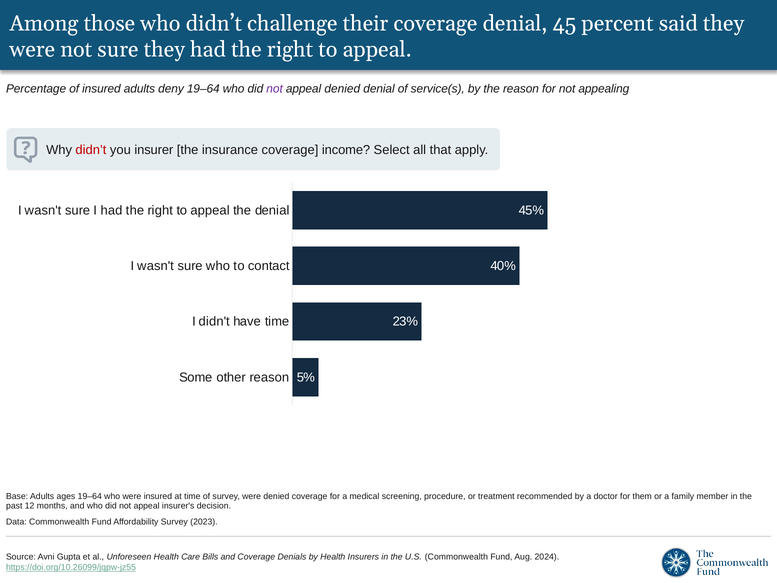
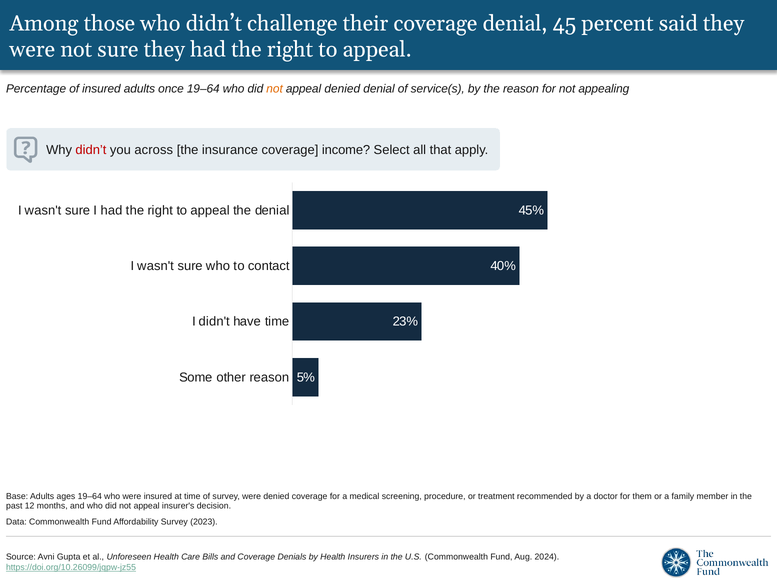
deny: deny -> once
not at (275, 89) colour: purple -> orange
insurer: insurer -> across
